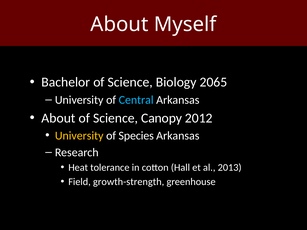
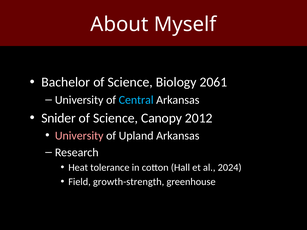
2065: 2065 -> 2061
About at (58, 118): About -> Snider
University at (79, 136) colour: yellow -> pink
Species: Species -> Upland
2013: 2013 -> 2024
